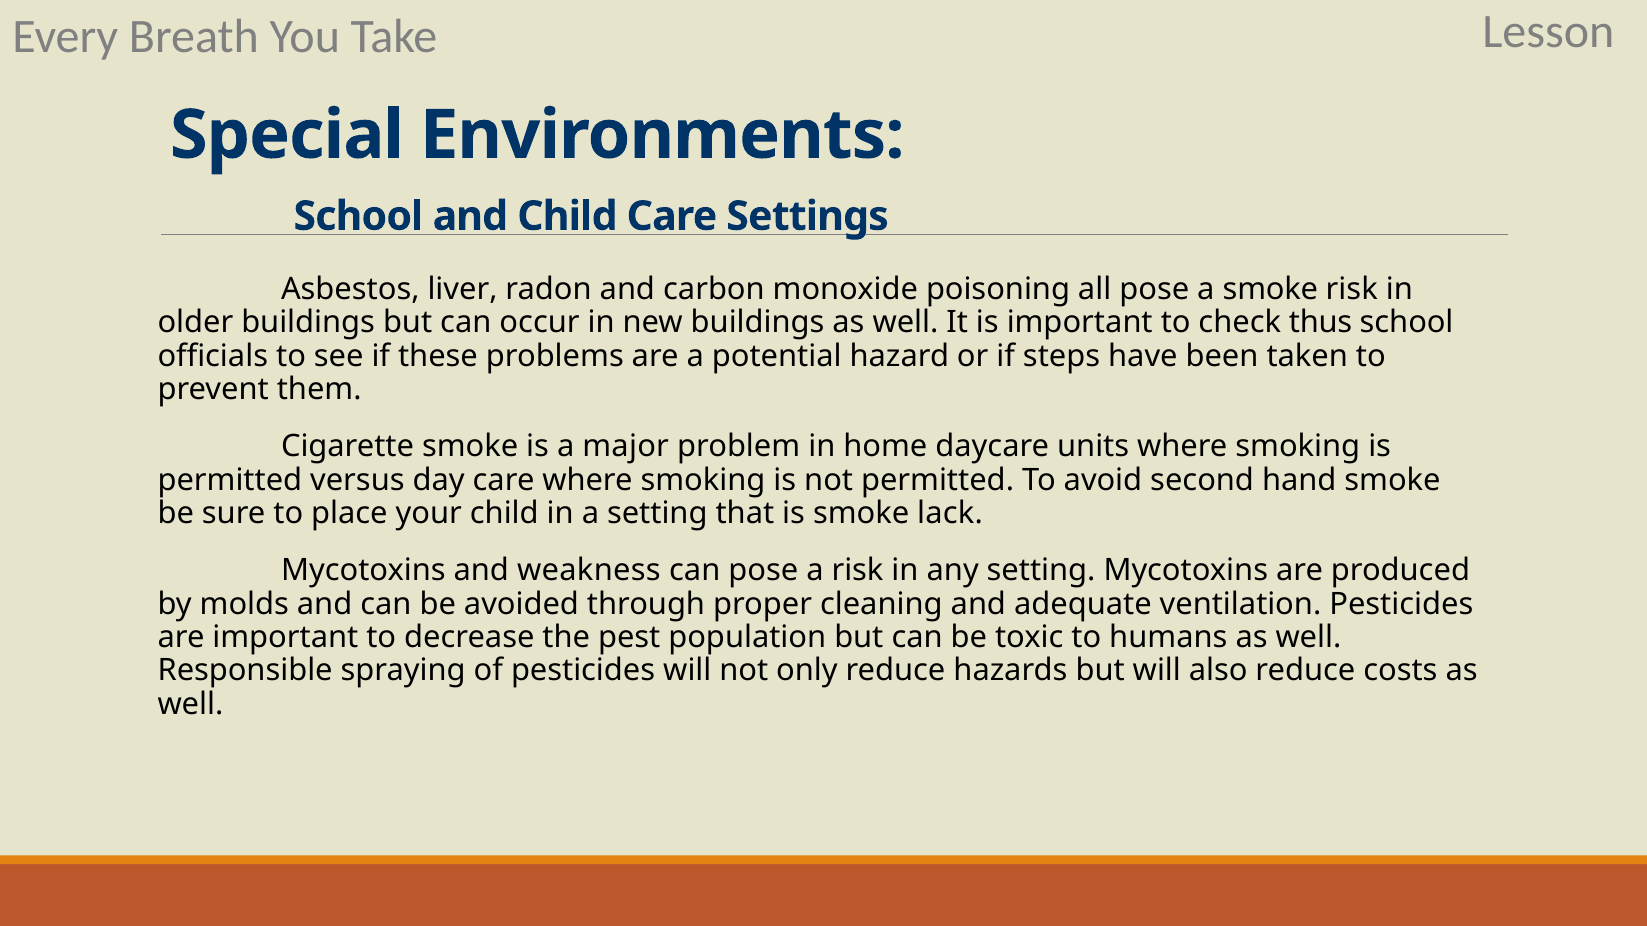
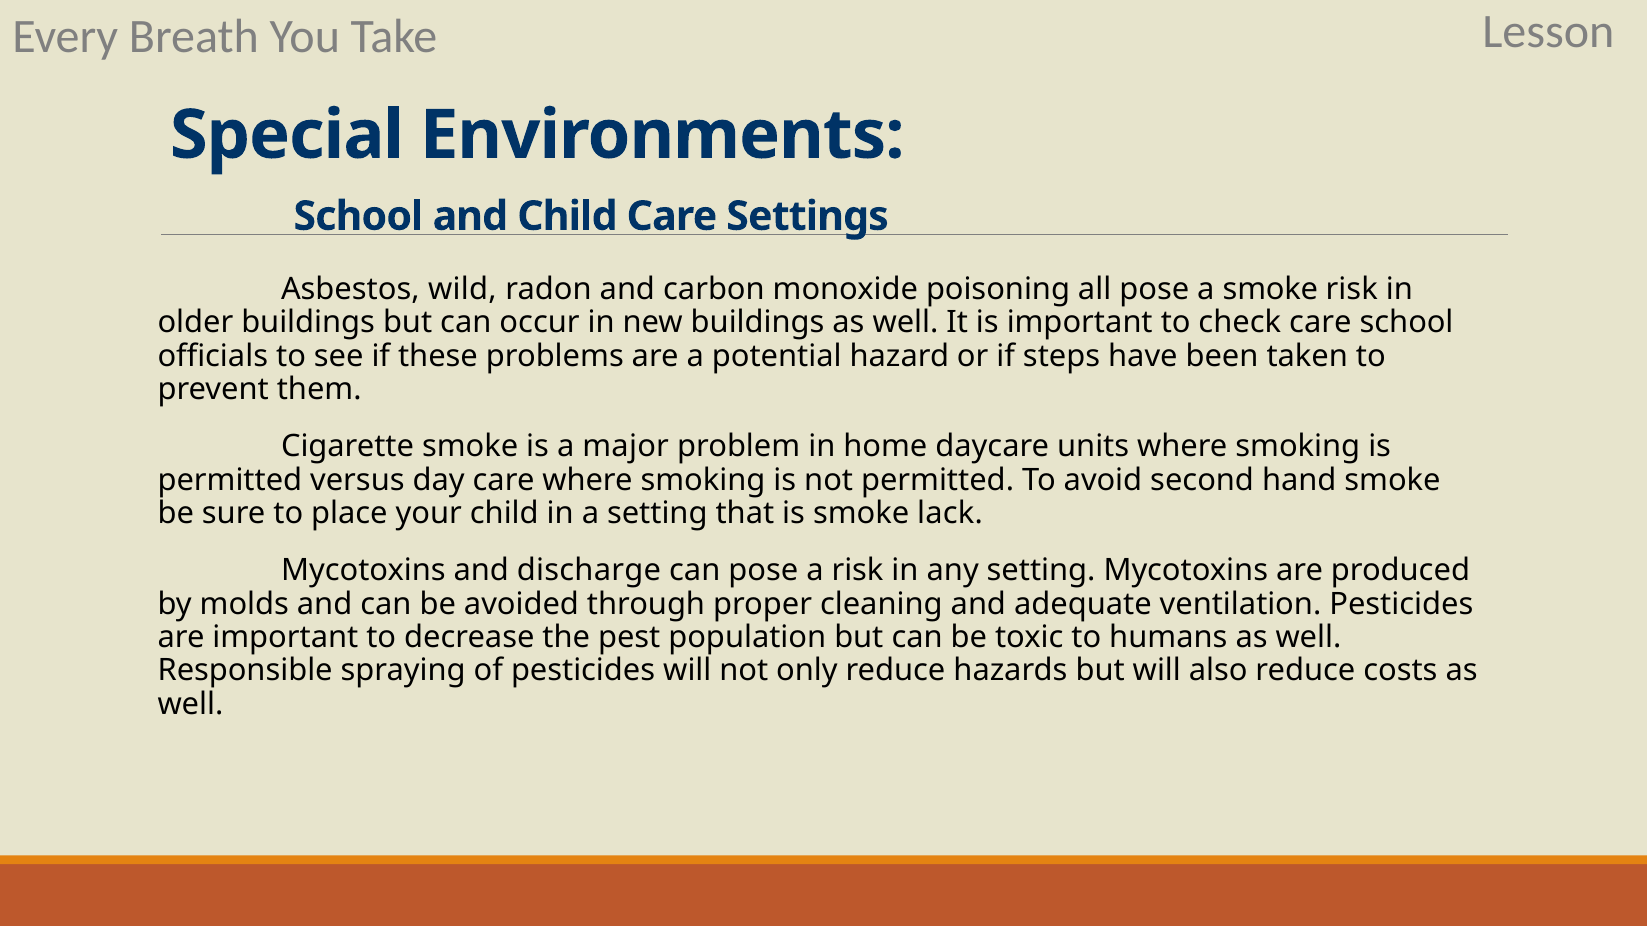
liver: liver -> wild
check thus: thus -> care
weakness: weakness -> discharge
